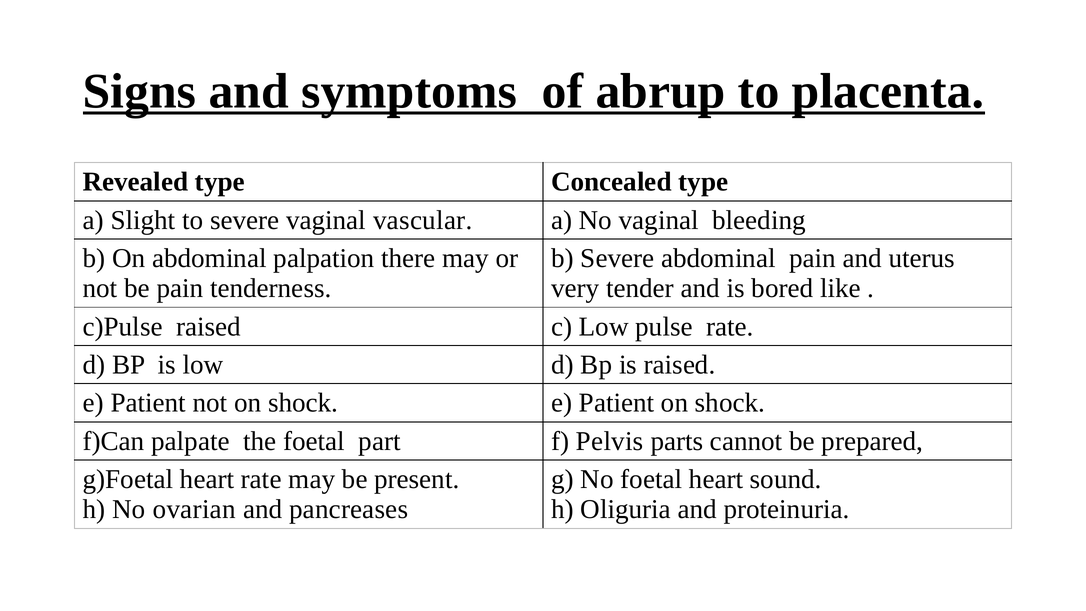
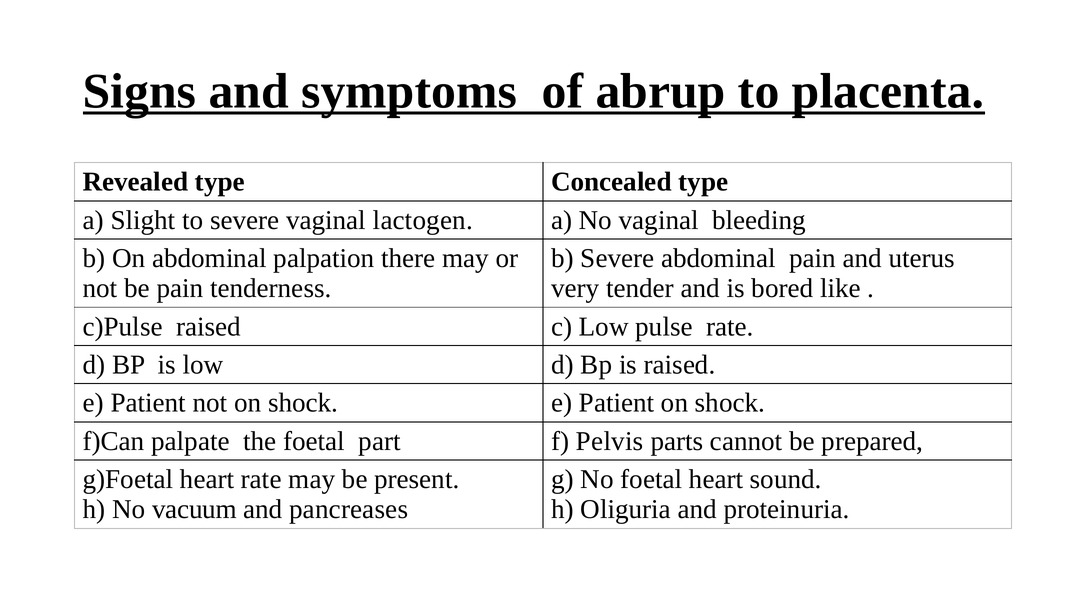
vascular: vascular -> lactogen
ovarian: ovarian -> vacuum
